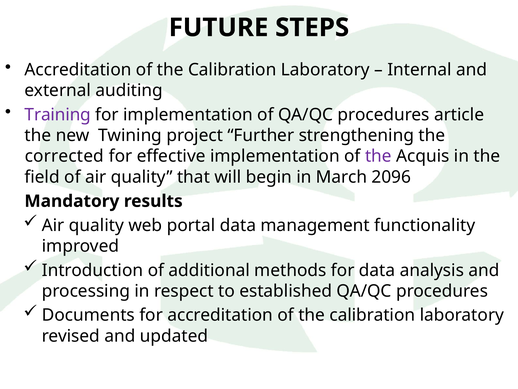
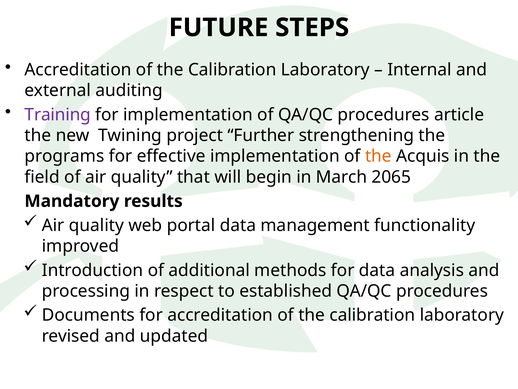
corrected: corrected -> programs
the at (378, 156) colour: purple -> orange
2096: 2096 -> 2065
